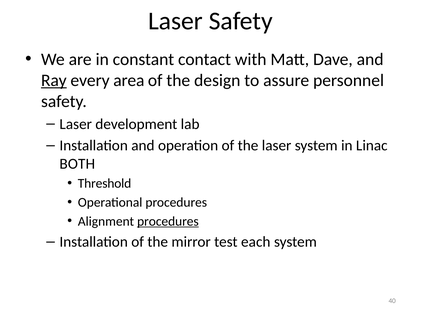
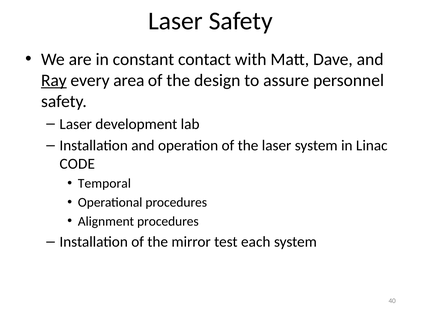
BOTH: BOTH -> CODE
Threshold: Threshold -> Temporal
procedures at (168, 222) underline: present -> none
